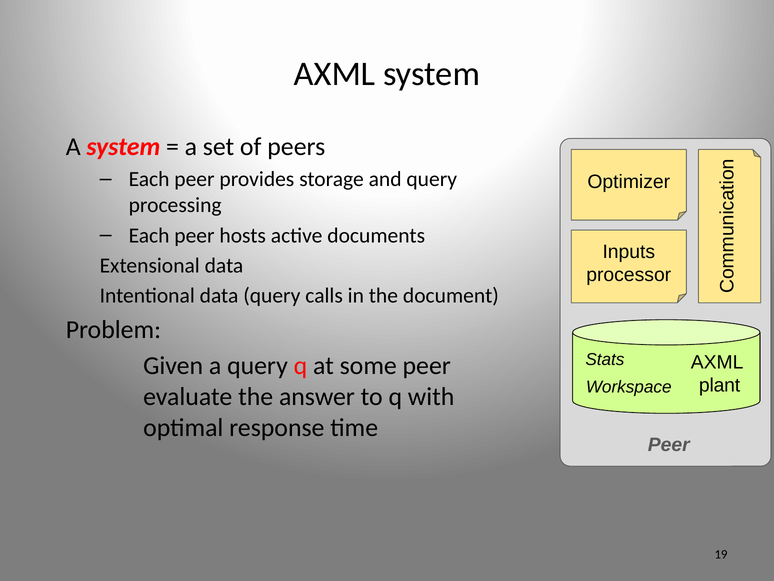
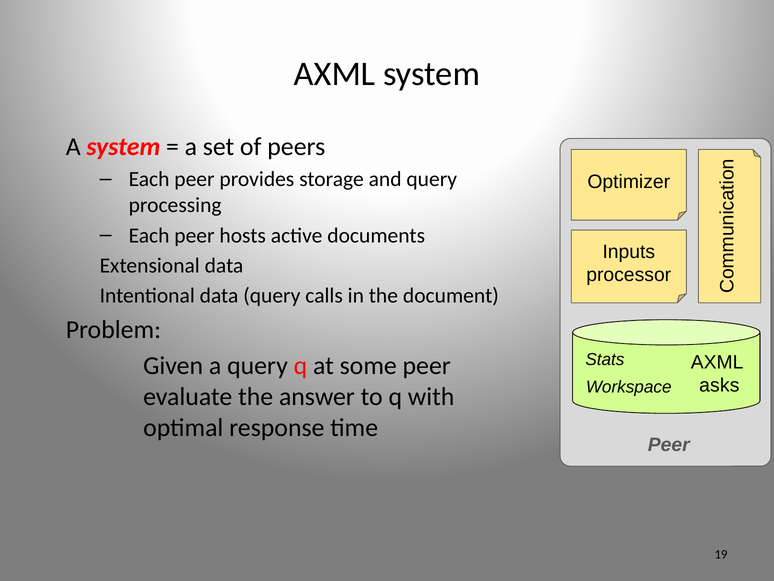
plant: plant -> asks
